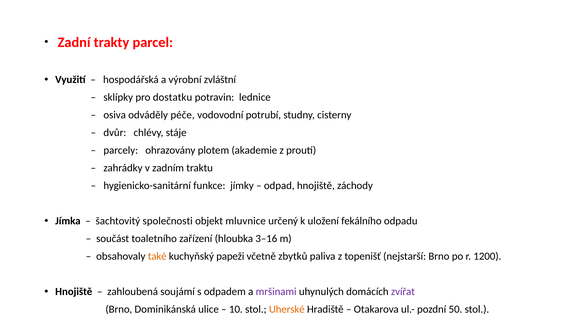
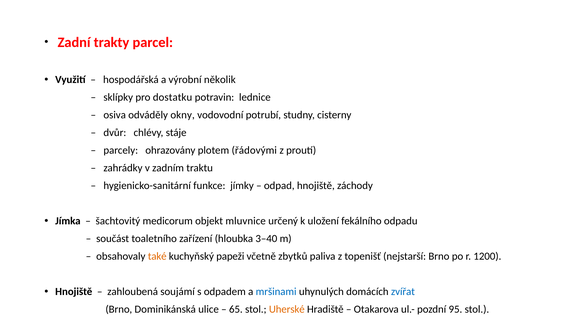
zvláštní: zvláštní -> několik
péče: péče -> okny
akademie: akademie -> řádovými
společnosti: společnosti -> medicorum
3–16: 3–16 -> 3–40
mršinami colour: purple -> blue
zvířat colour: purple -> blue
10: 10 -> 65
50: 50 -> 95
